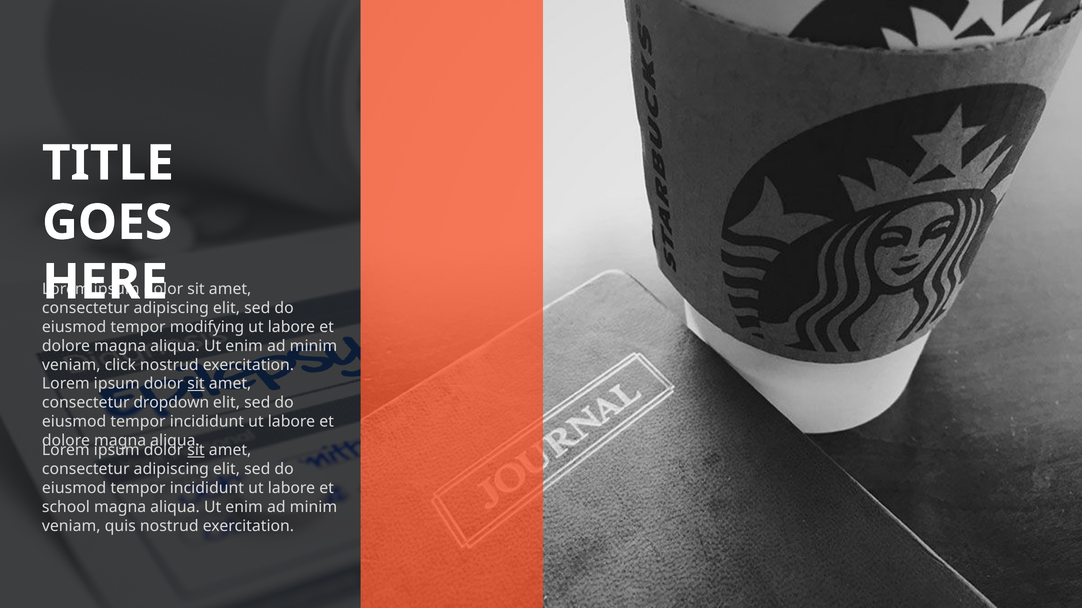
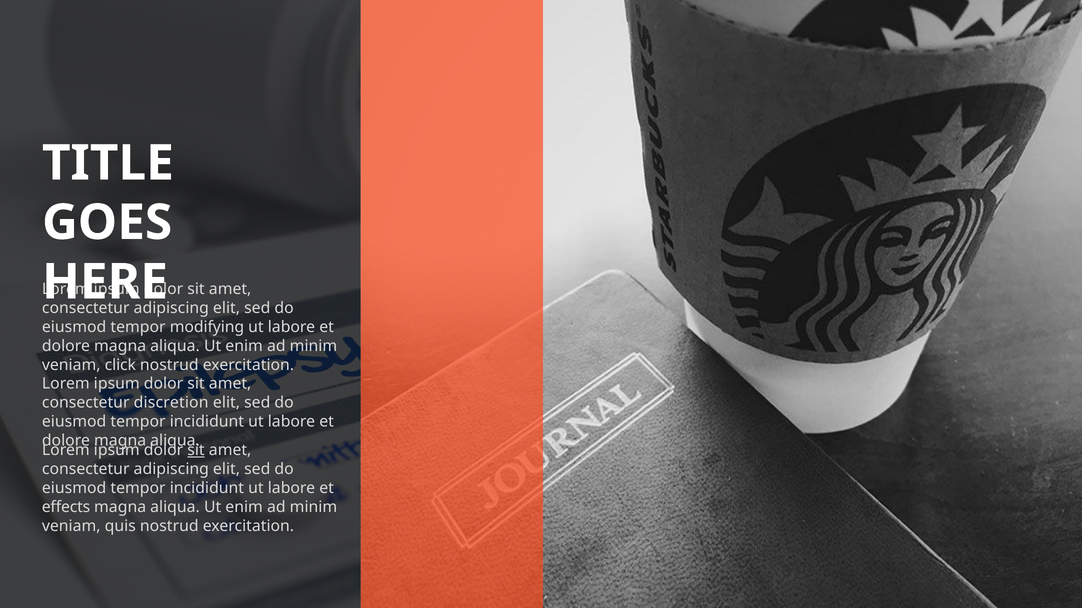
sit at (196, 384) underline: present -> none
dropdown: dropdown -> discretion
school: school -> effects
